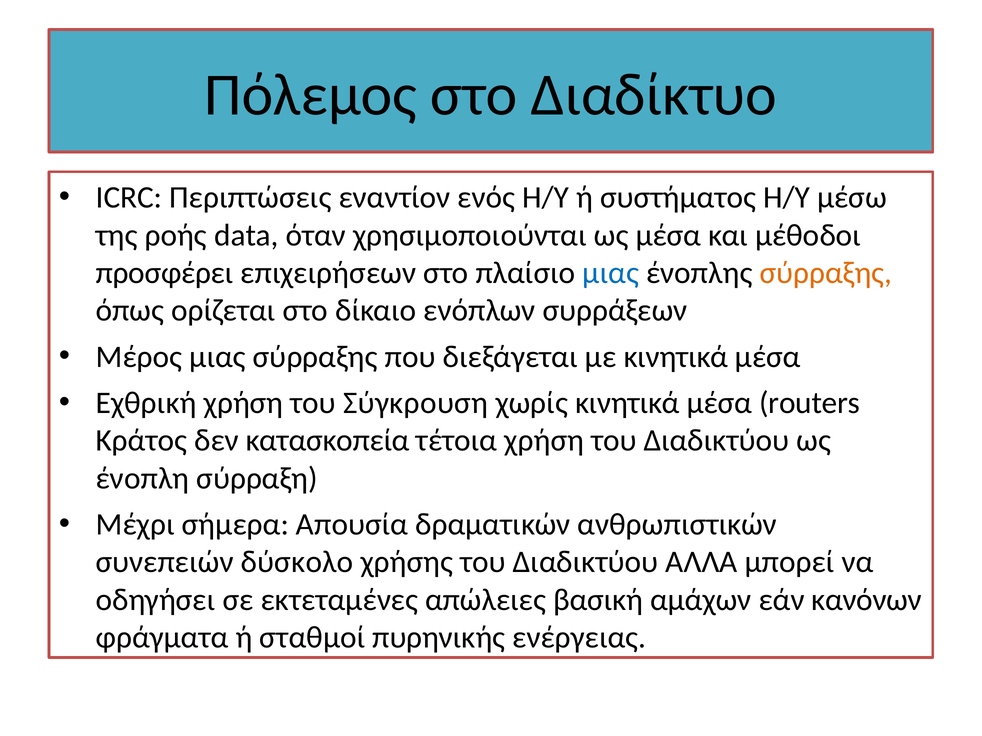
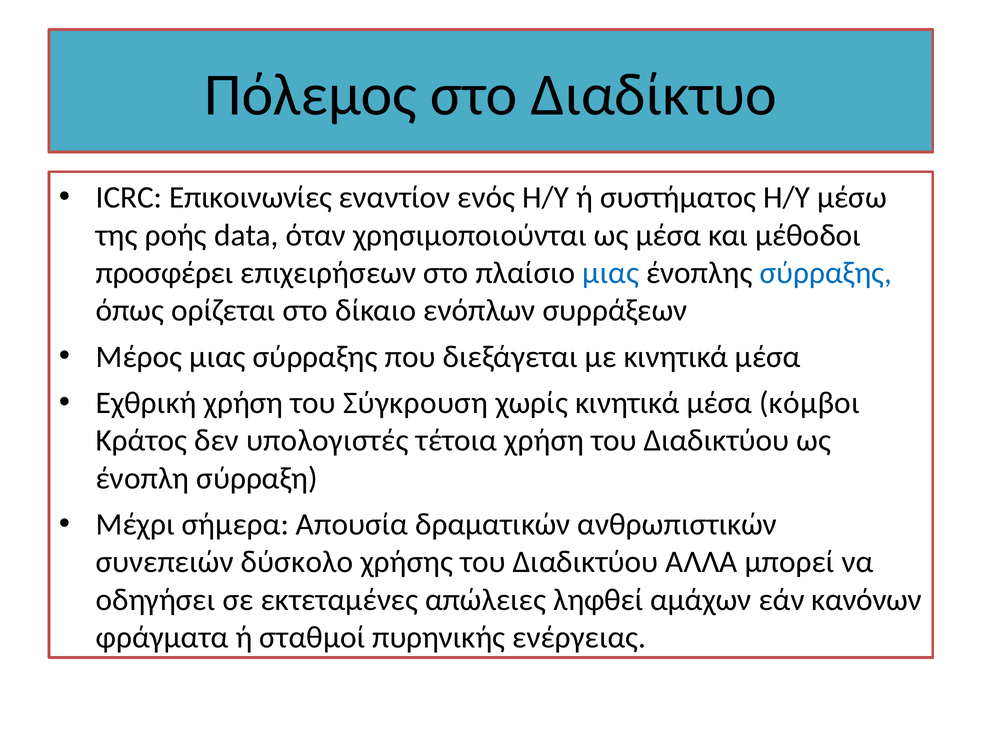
Περιπτώσεις: Περιπτώσεις -> Επικοινωνίες
σύρραξης at (826, 273) colour: orange -> blue
routers: routers -> κόμβοι
κατασκοπεία: κατασκοπεία -> υπολογιστές
βασική: βασική -> ληφθεί
